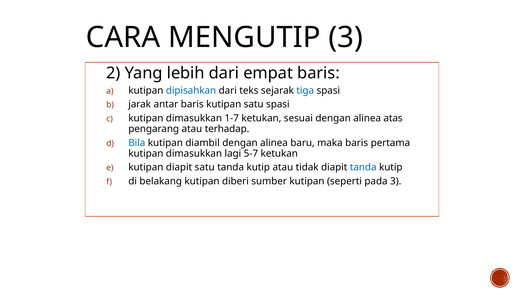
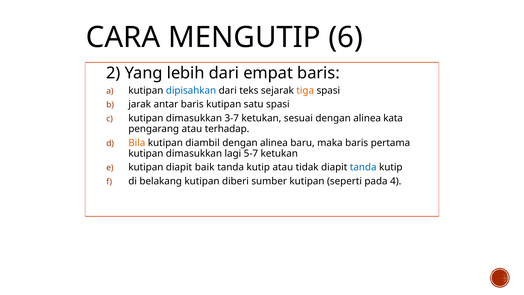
MENGUTIP 3: 3 -> 6
tiga colour: blue -> orange
1-7: 1-7 -> 3-7
atas: atas -> kata
Bila colour: blue -> orange
diapit satu: satu -> baik
pada 3: 3 -> 4
